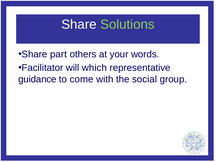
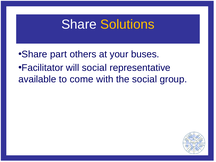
Solutions colour: light green -> yellow
words: words -> buses
will which: which -> social
guidance: guidance -> available
